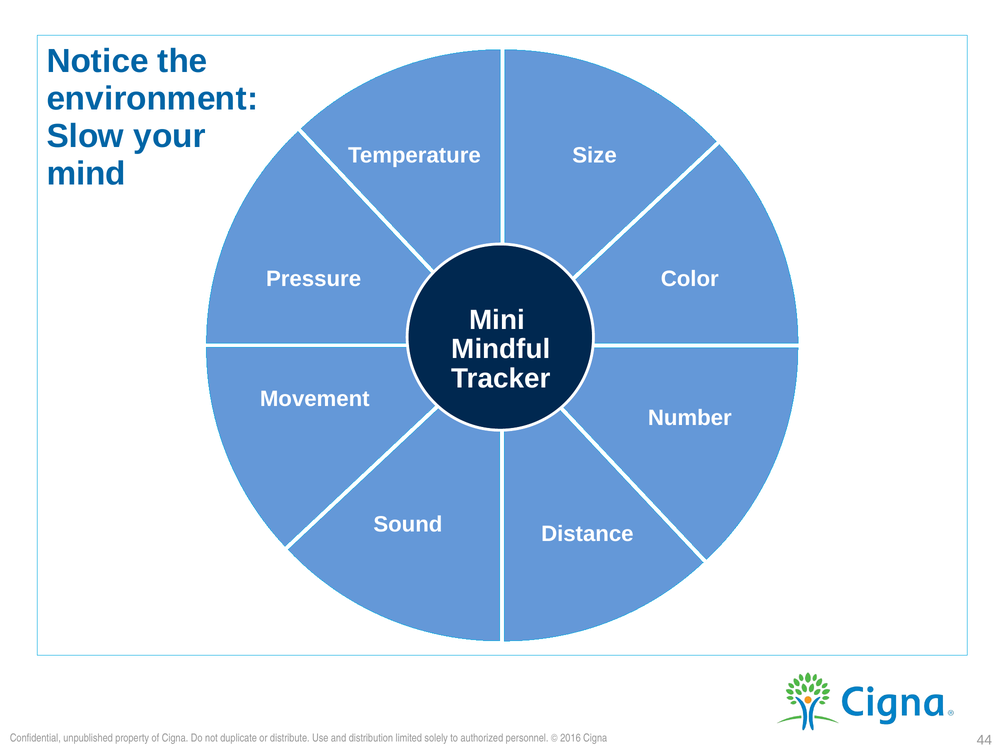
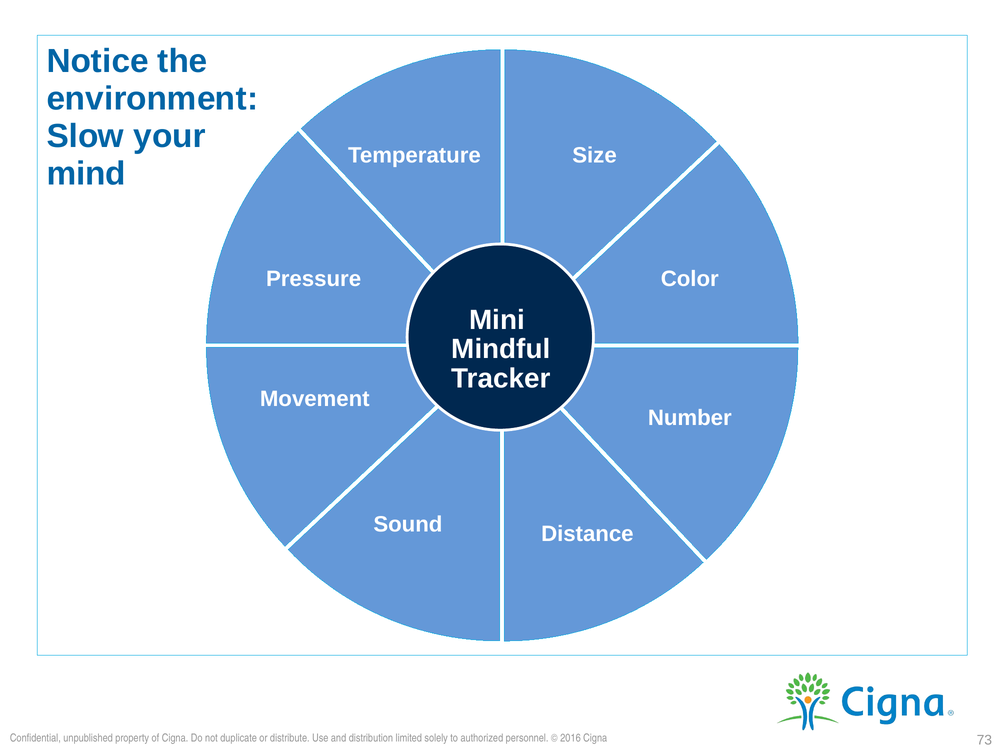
44: 44 -> 73
